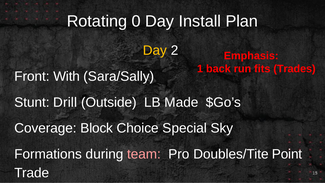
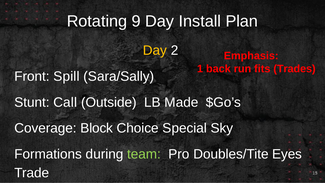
0: 0 -> 9
With: With -> Spill
Drill: Drill -> Call
team colour: pink -> light green
Point: Point -> Eyes
